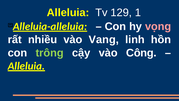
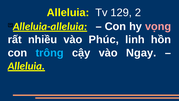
1: 1 -> 2
Vang: Vang -> Phúc
trông colour: light green -> light blue
Công: Công -> Ngay
